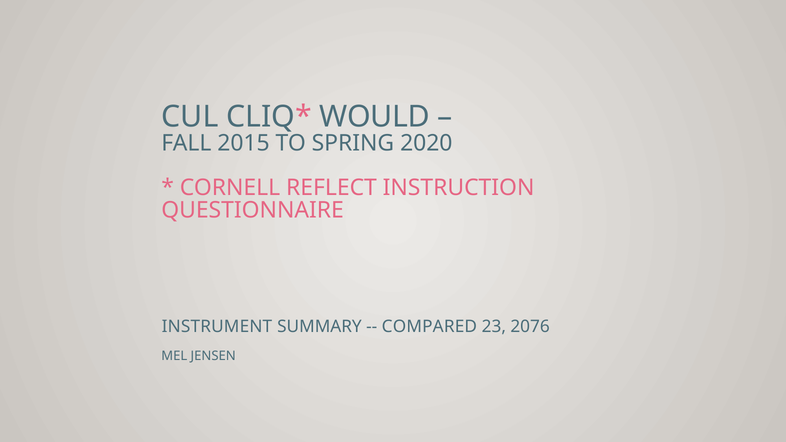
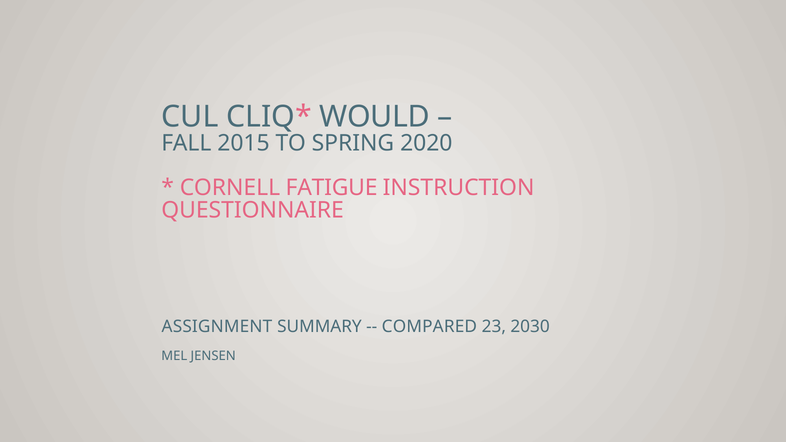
REFLECT: REFLECT -> FATIGUE
INSTRUMENT: INSTRUMENT -> ASSIGNMENT
2076: 2076 -> 2030
